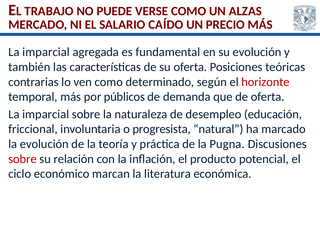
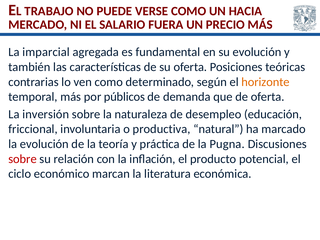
ALZAS: ALZAS -> HACIA
CAÍDO: CAÍDO -> FUERA
horizonte colour: red -> orange
imparcial at (46, 114): imparcial -> inversión
progresista: progresista -> productiva
